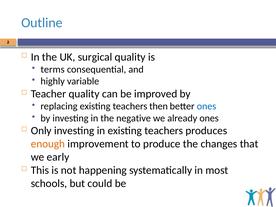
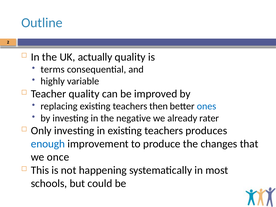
surgical: surgical -> actually
already ones: ones -> rater
enough colour: orange -> blue
early: early -> once
